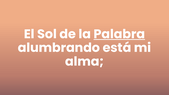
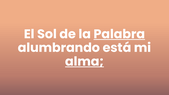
alma underline: none -> present
